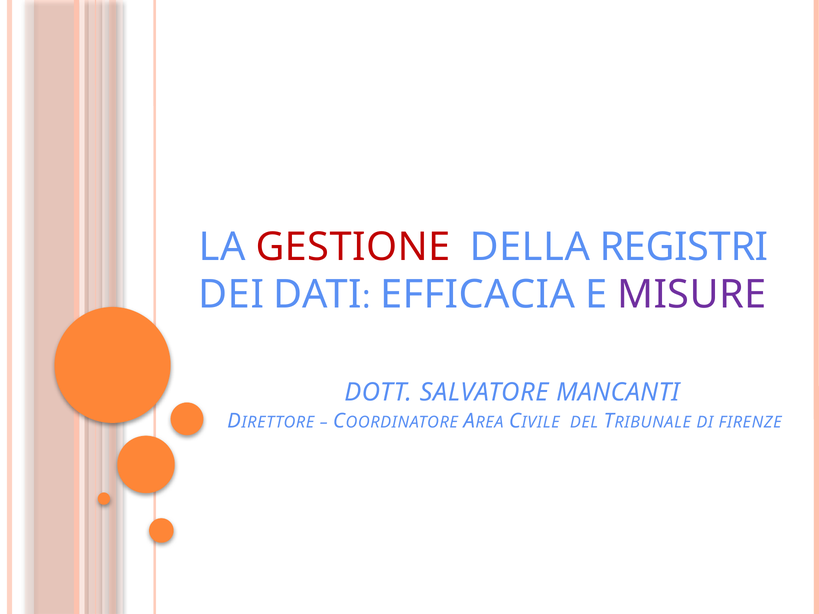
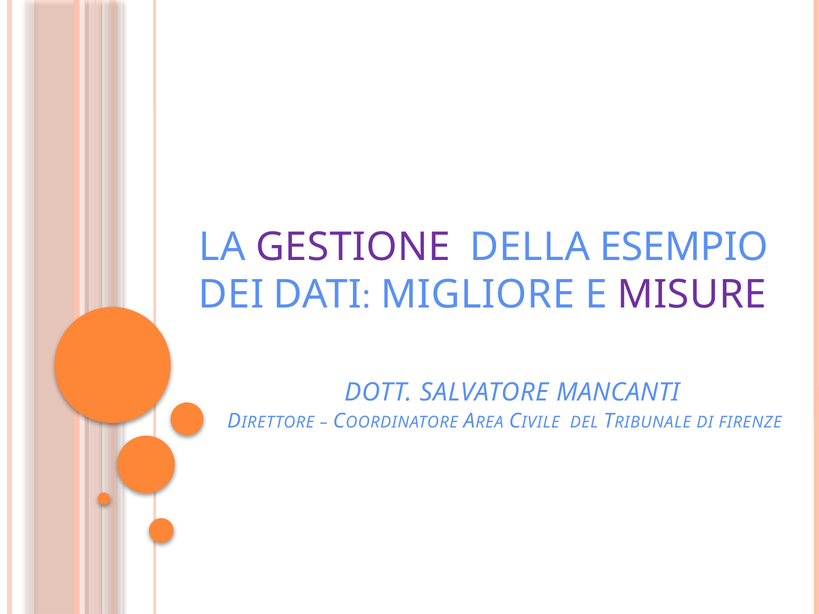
GESTIONE colour: red -> purple
REGISTRI: REGISTRI -> ESEMPIO
EFFICACIA: EFFICACIA -> MIGLIORE
